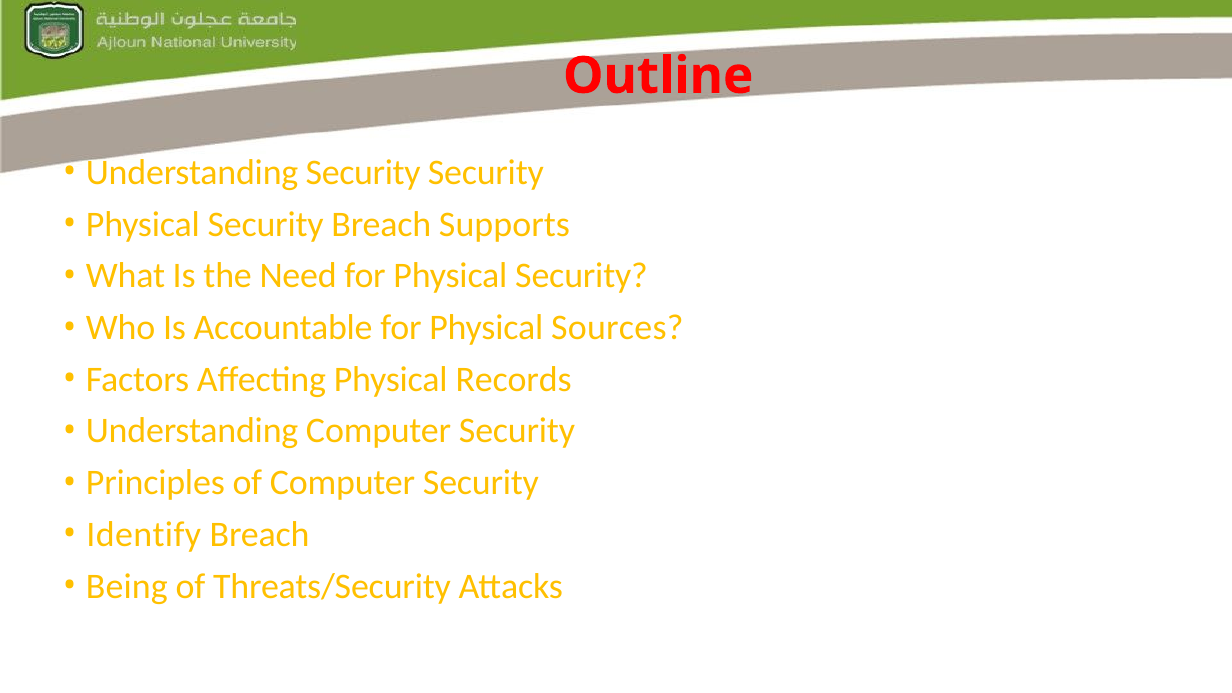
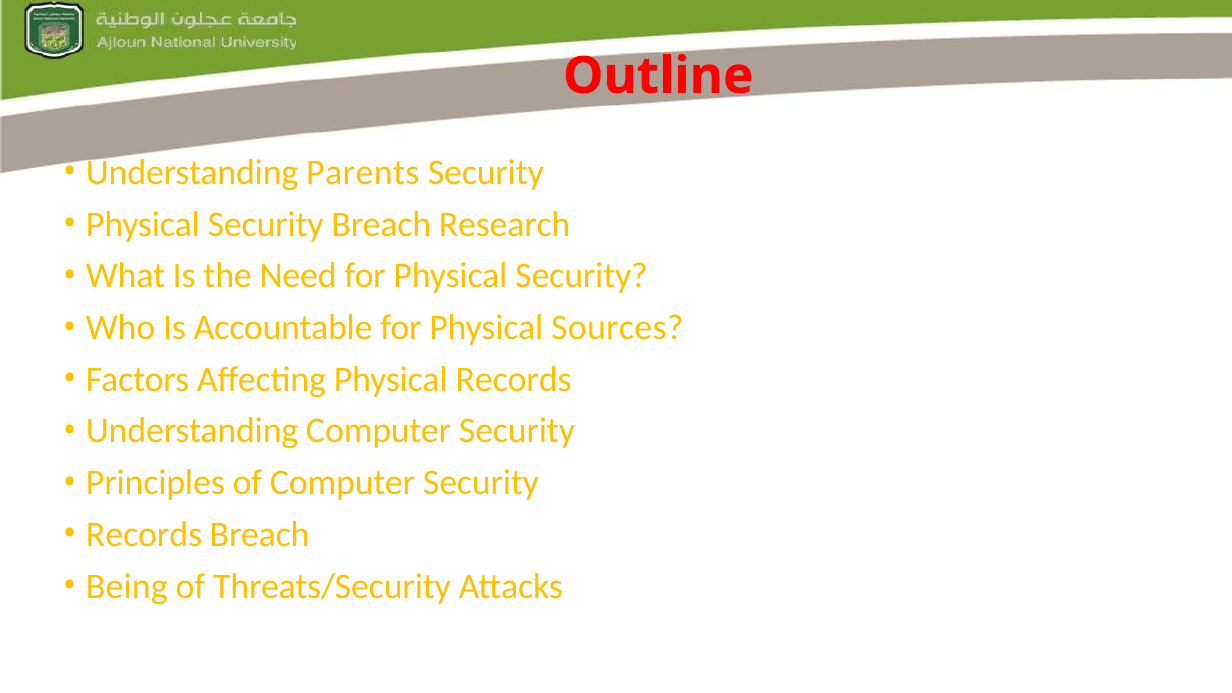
Understanding Security: Security -> Parents
Supports: Supports -> Research
Identify at (144, 535): Identify -> Records
